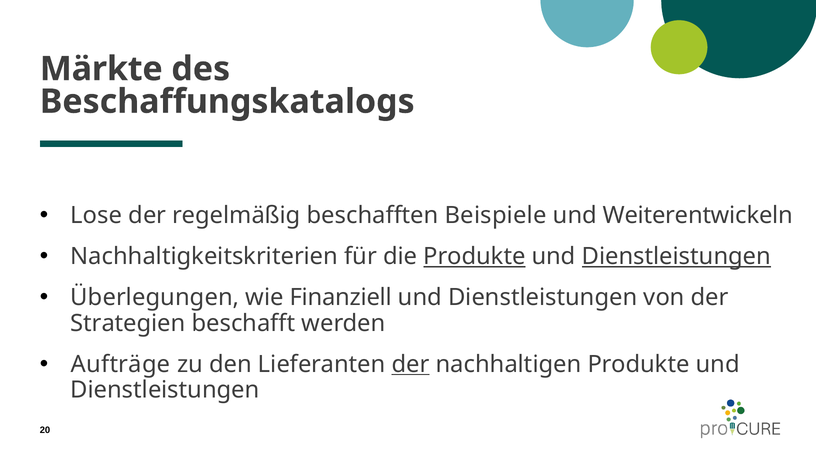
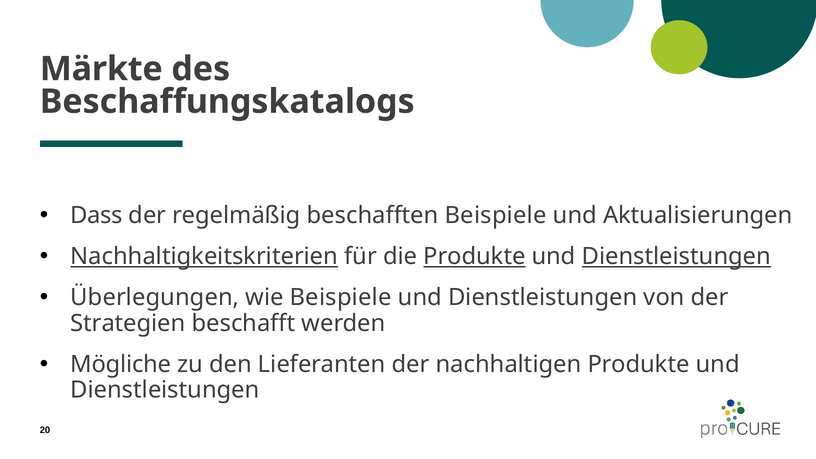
Lose: Lose -> Dass
Weiterentwickeln: Weiterentwickeln -> Aktualisierungen
Nachhaltigkeitskriterien underline: none -> present
wie Finanziell: Finanziell -> Beispiele
Aufträge: Aufträge -> Mögliche
der at (411, 364) underline: present -> none
